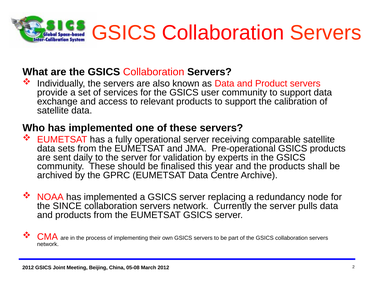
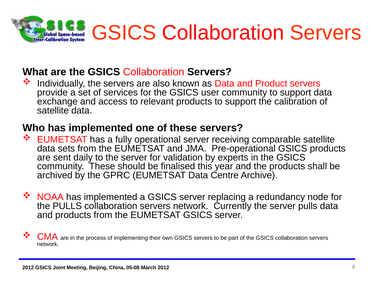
the SINCE: SINCE -> PULLS
